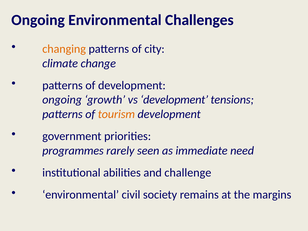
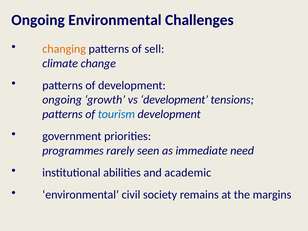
city: city -> sell
tourism colour: orange -> blue
challenge: challenge -> academic
